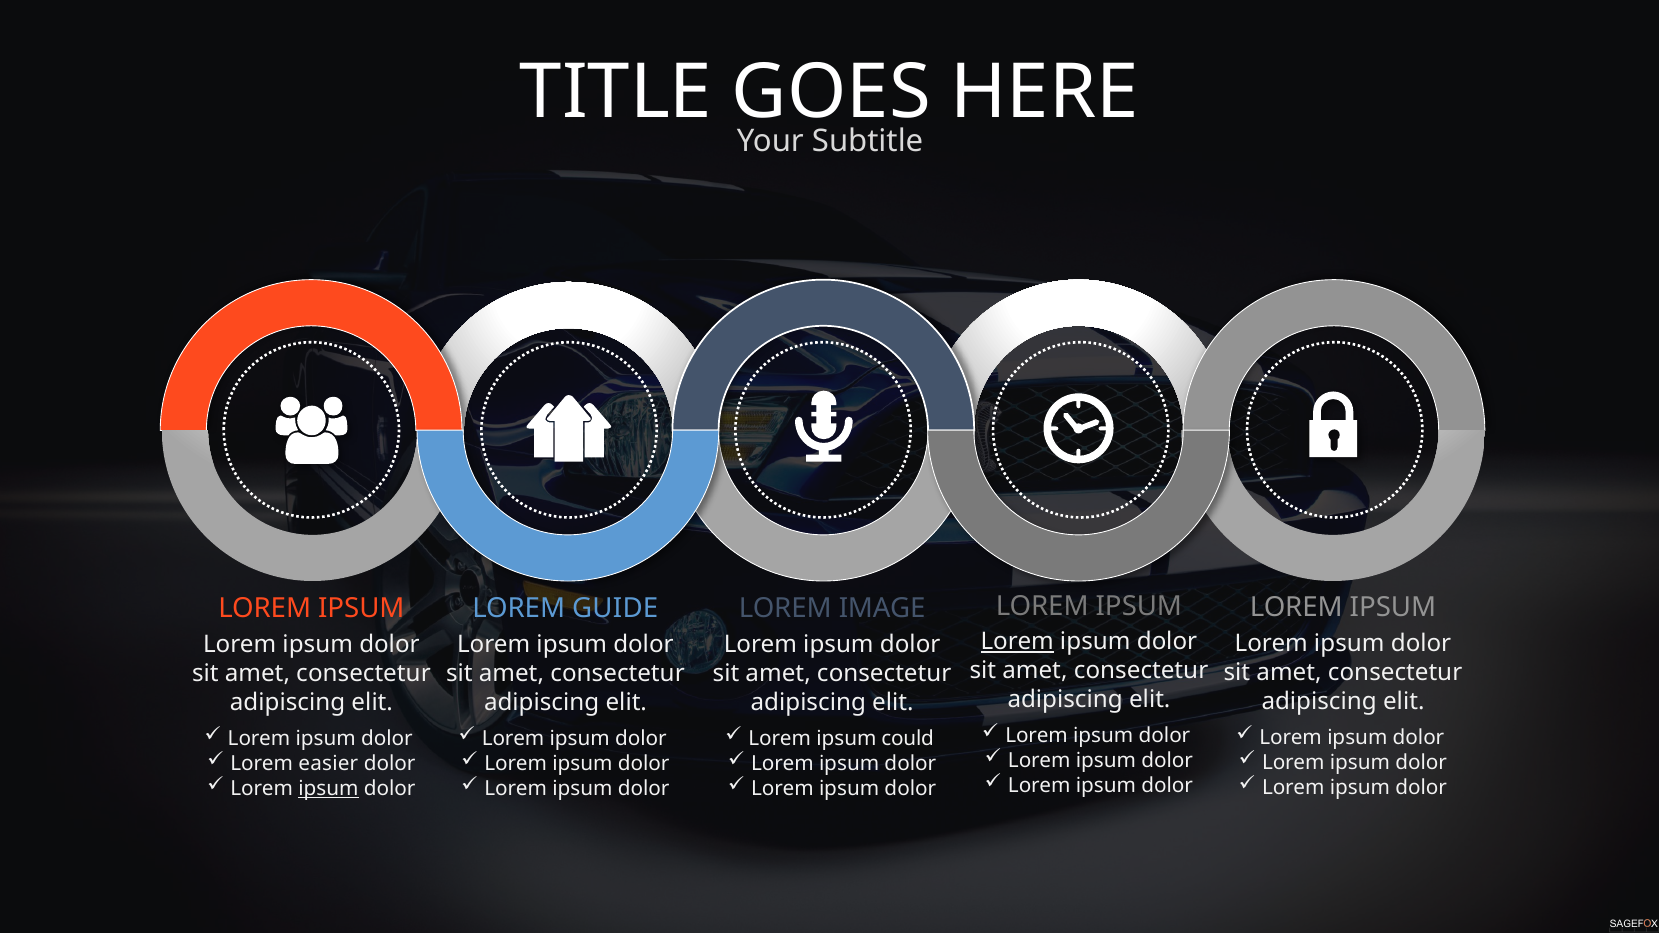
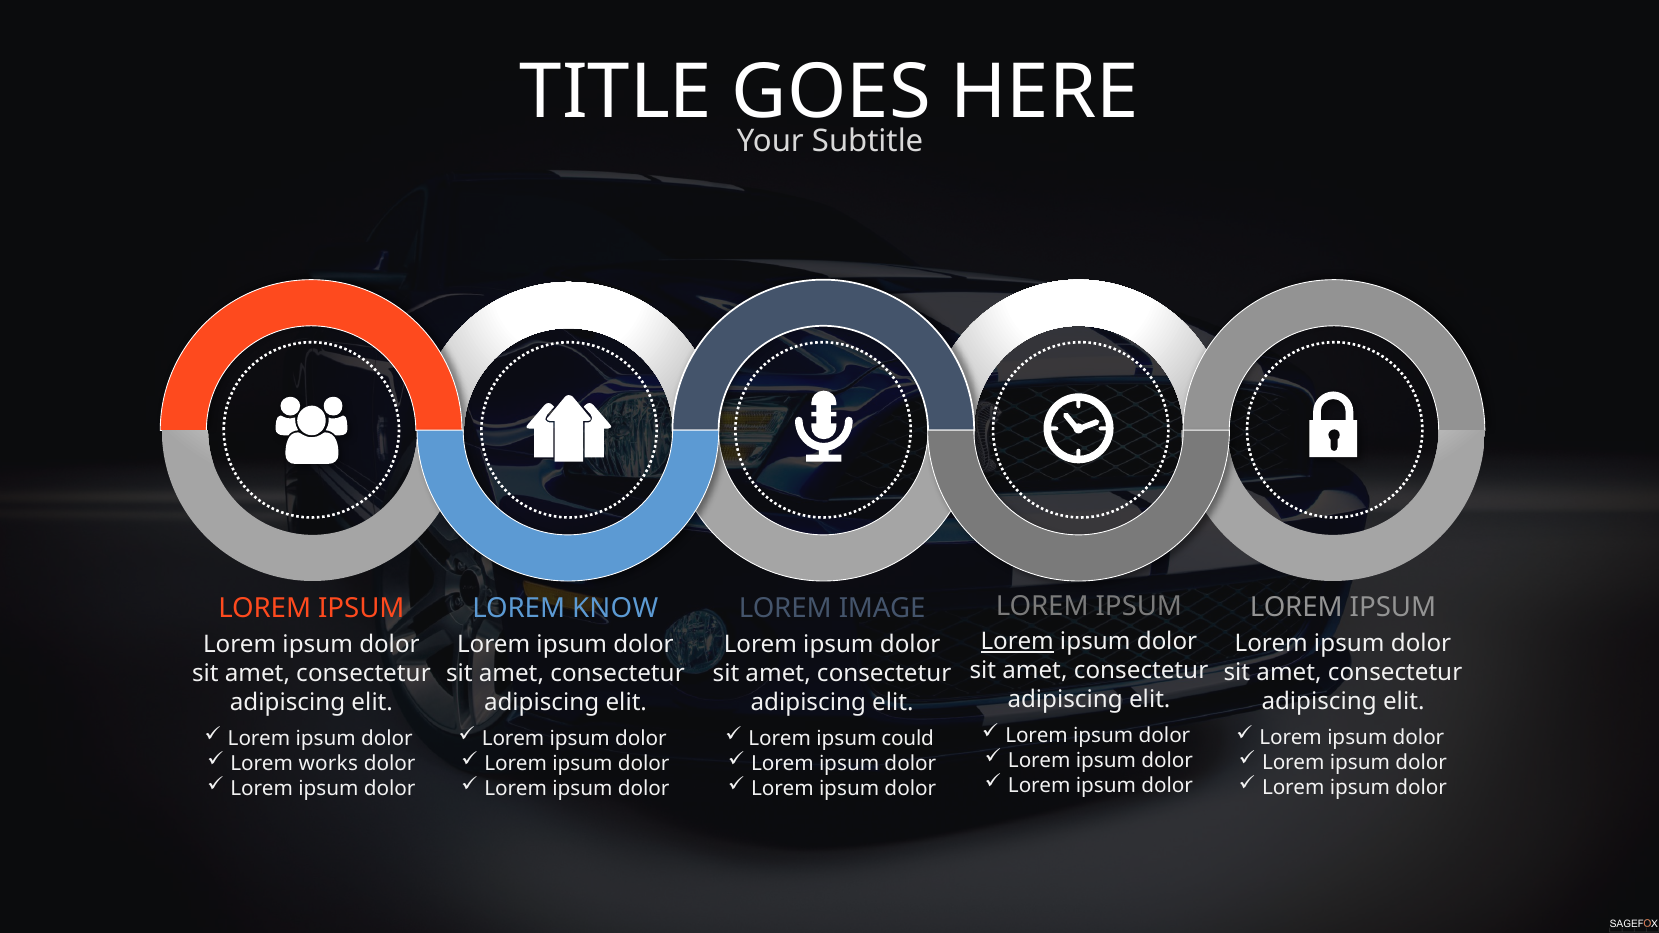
GUIDE: GUIDE -> KNOW
easier: easier -> works
ipsum at (328, 789) underline: present -> none
